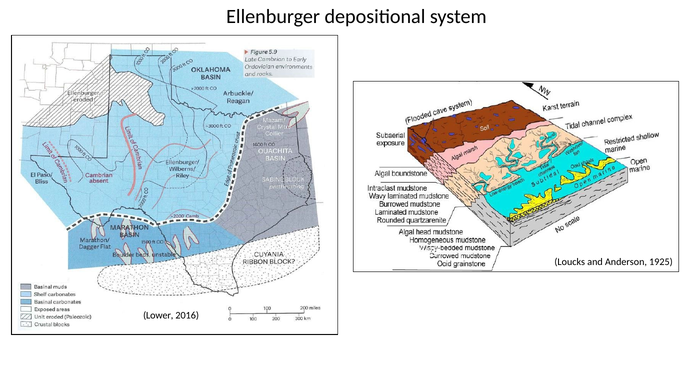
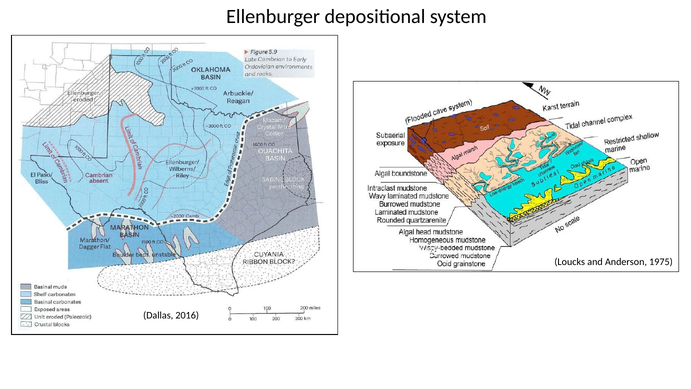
1925: 1925 -> 1975
Lower: Lower -> Dallas
